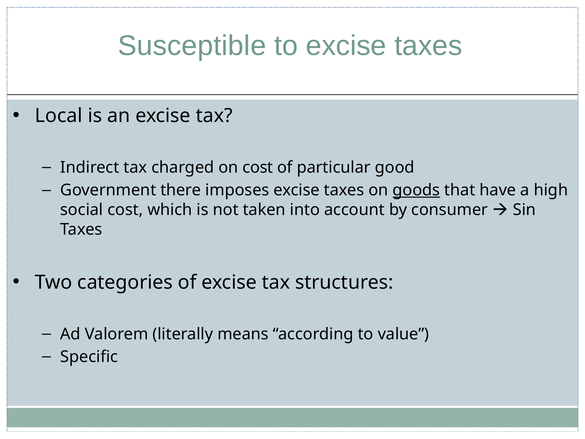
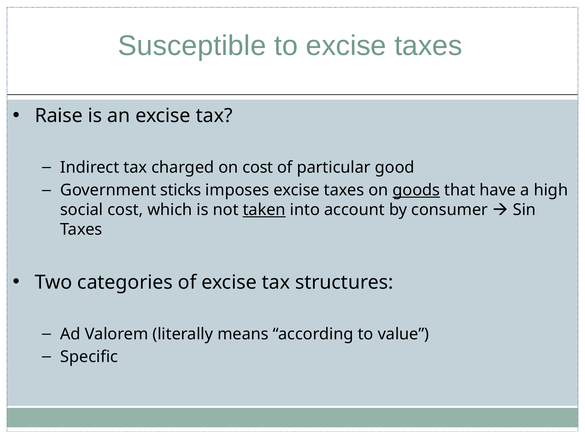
Local: Local -> Raise
there: there -> sticks
taken underline: none -> present
